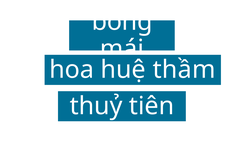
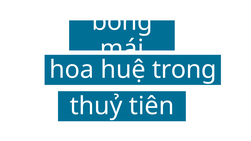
thầm: thầm -> trong
